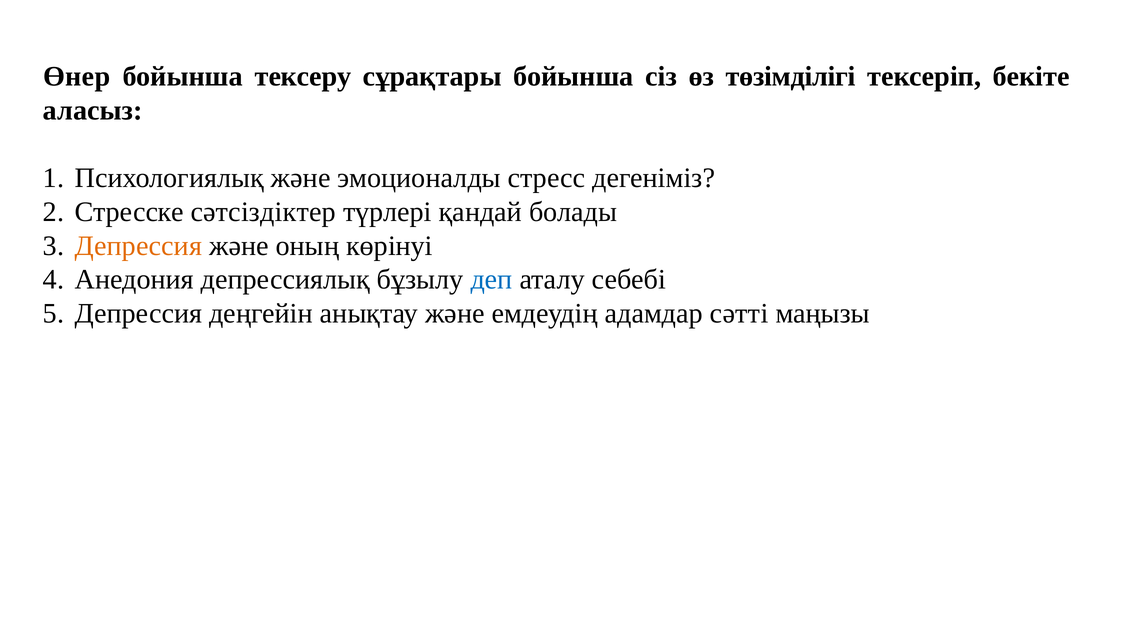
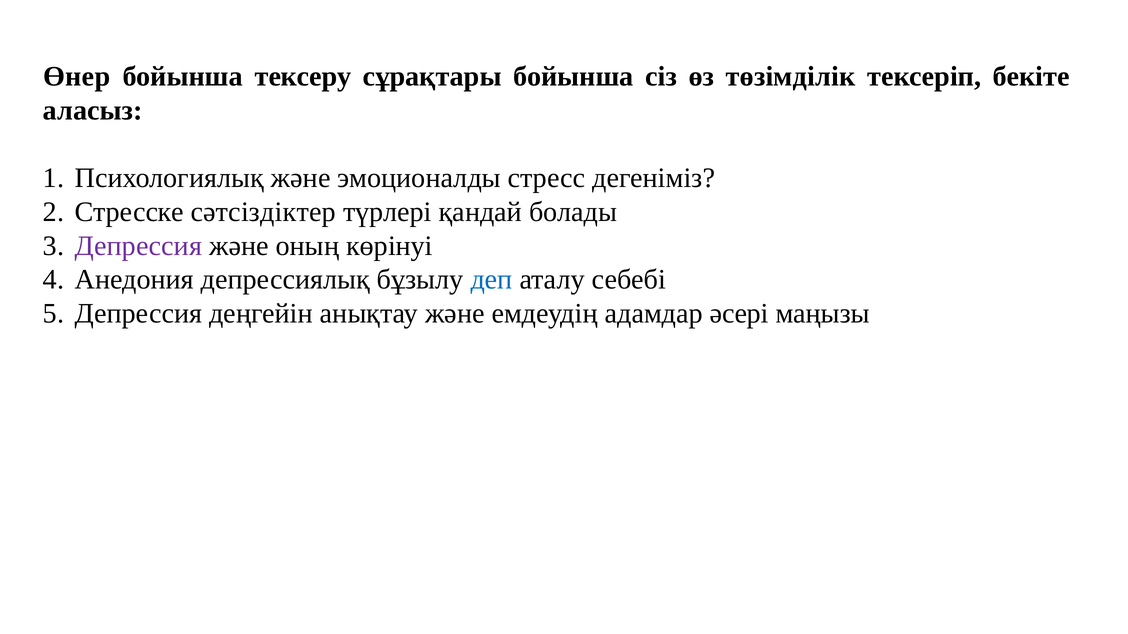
төзімділігі: төзімділігі -> төзімділік
Депрессия at (138, 246) colour: orange -> purple
сәтті: сәтті -> әсері
